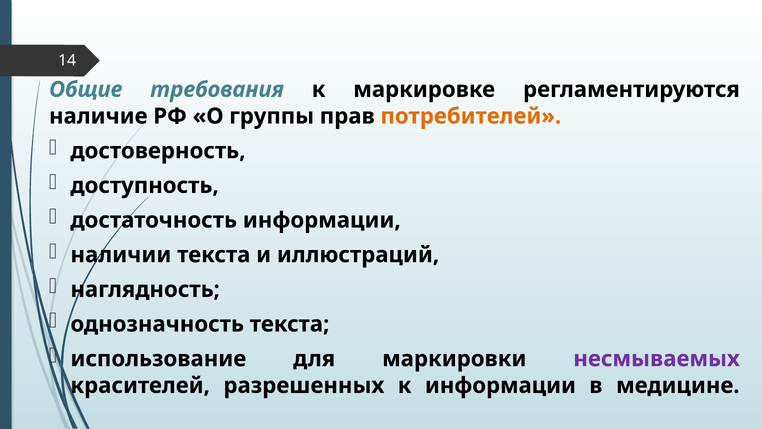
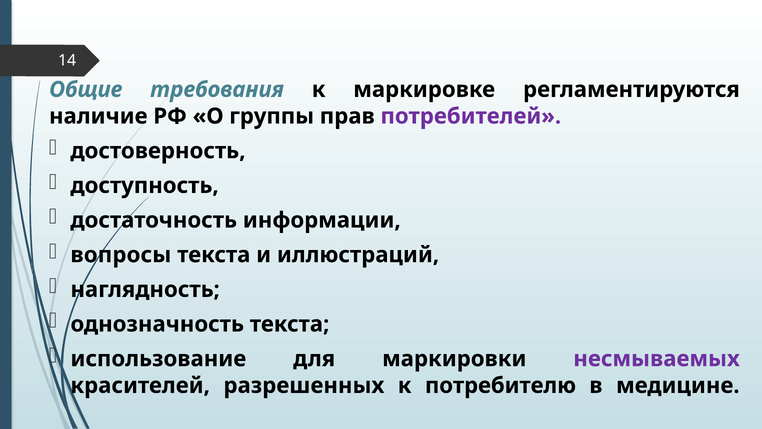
потребителей colour: orange -> purple
наличии: наличии -> вопросы
к информации: информации -> потребителю
